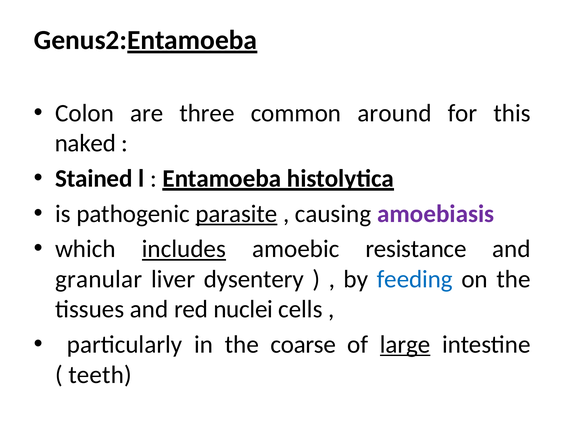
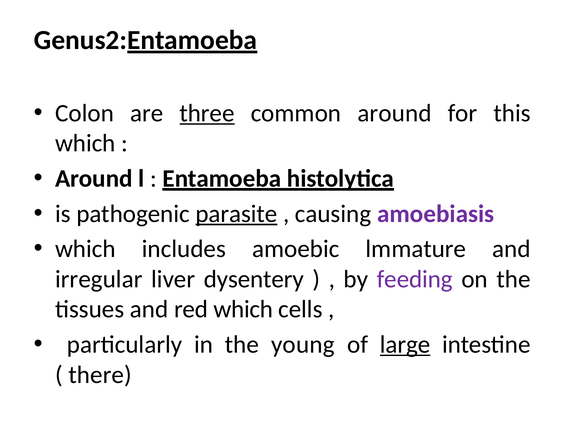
three underline: none -> present
naked at (85, 143): naked -> which
Stained at (94, 178): Stained -> Around
includes underline: present -> none
resistance: resistance -> lmmature
granular: granular -> irregular
feeding colour: blue -> purple
red nuclei: nuclei -> which
coarse: coarse -> young
teeth: teeth -> there
